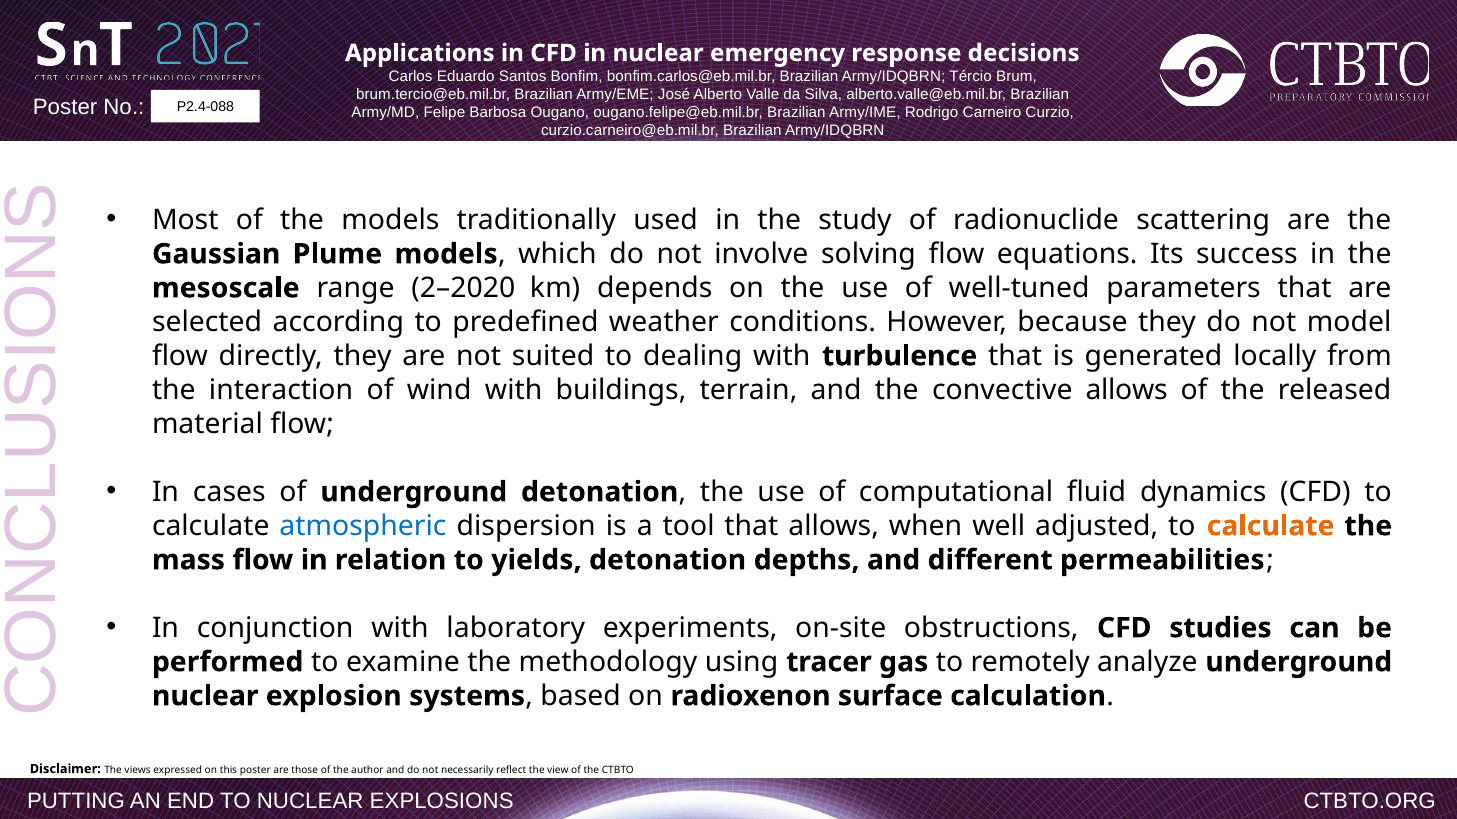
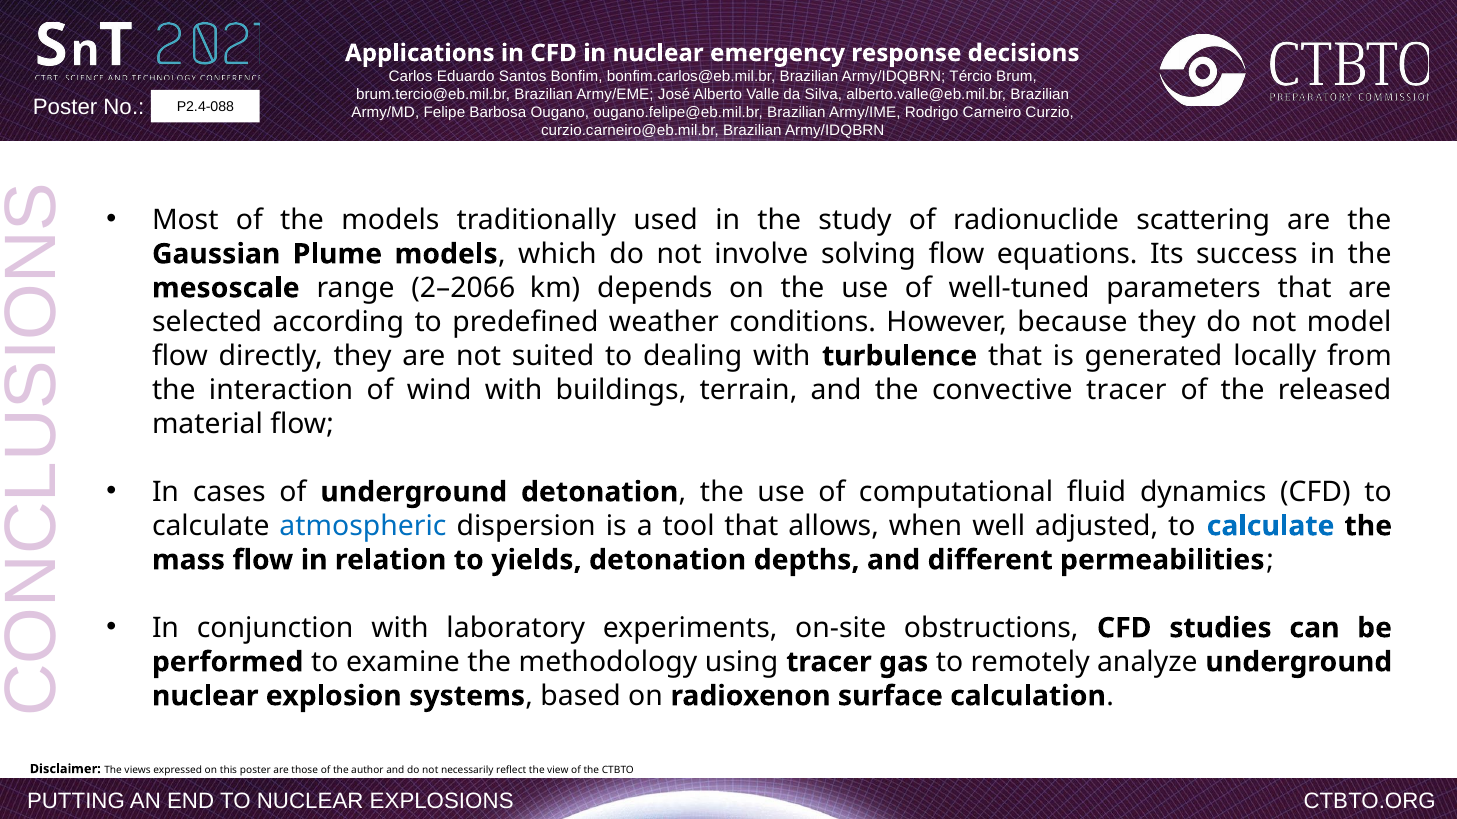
2–2020: 2–2020 -> 2–2066
convective allows: allows -> tracer
calculate at (1271, 526) colour: orange -> blue
